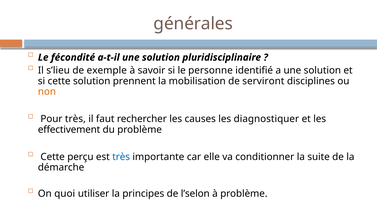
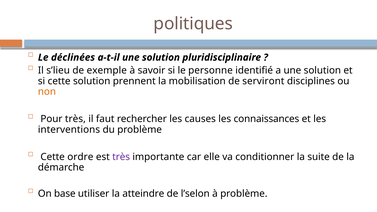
générales: générales -> politiques
fécondité: fécondité -> déclinées
diagnostiquer: diagnostiquer -> connaissances
effectivement: effectivement -> interventions
perçu: perçu -> ordre
très at (121, 157) colour: blue -> purple
quoi: quoi -> base
principes: principes -> atteindre
